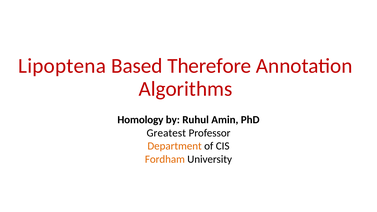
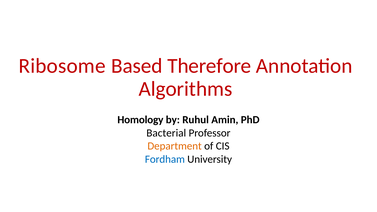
Lipoptena: Lipoptena -> Ribosome
Greatest: Greatest -> Bacterial
Fordham colour: orange -> blue
